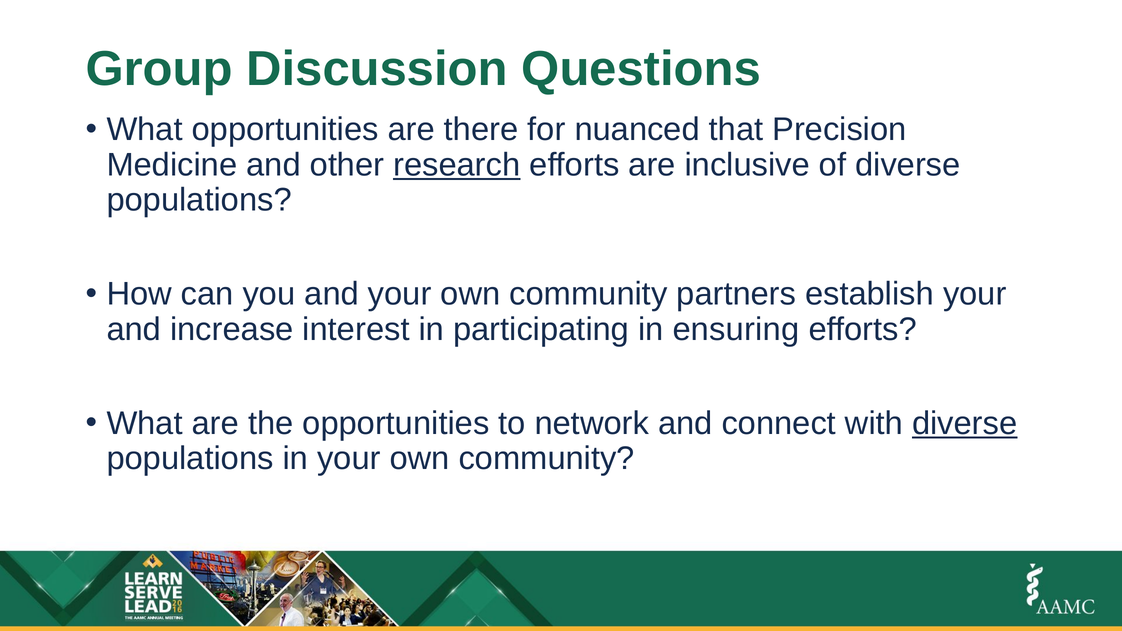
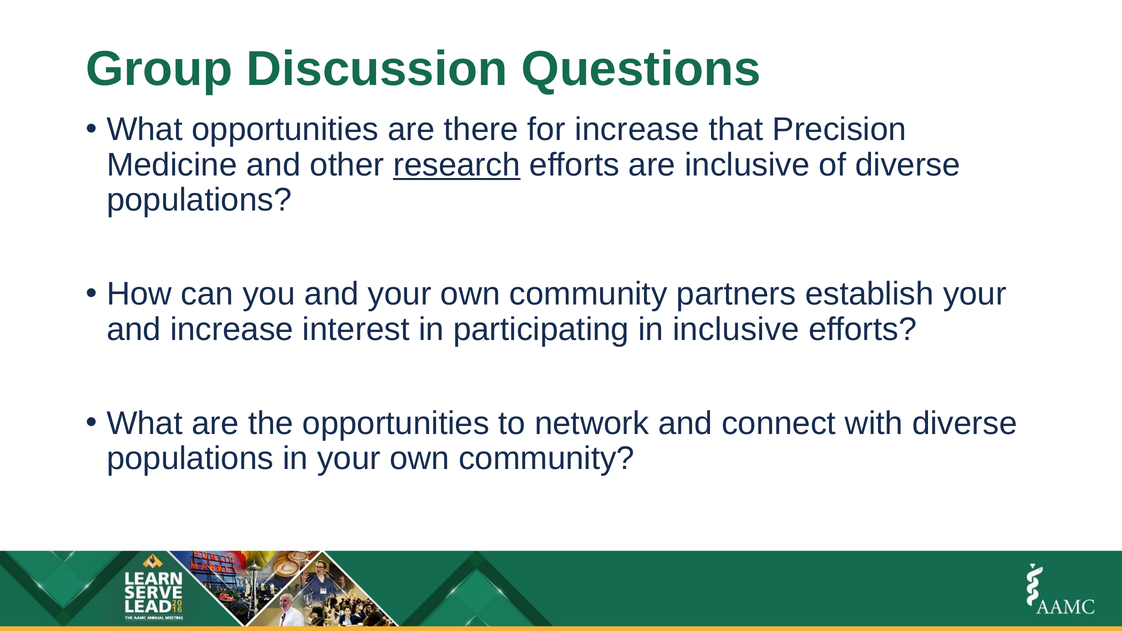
for nuanced: nuanced -> increase
in ensuring: ensuring -> inclusive
diverse at (965, 423) underline: present -> none
